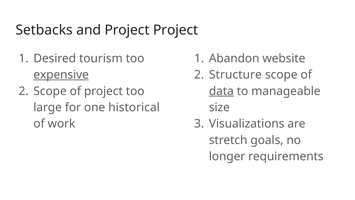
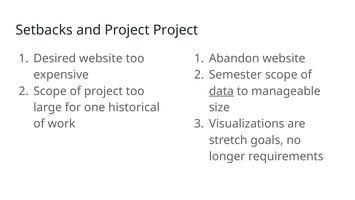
Desired tourism: tourism -> website
expensive underline: present -> none
Structure: Structure -> Semester
